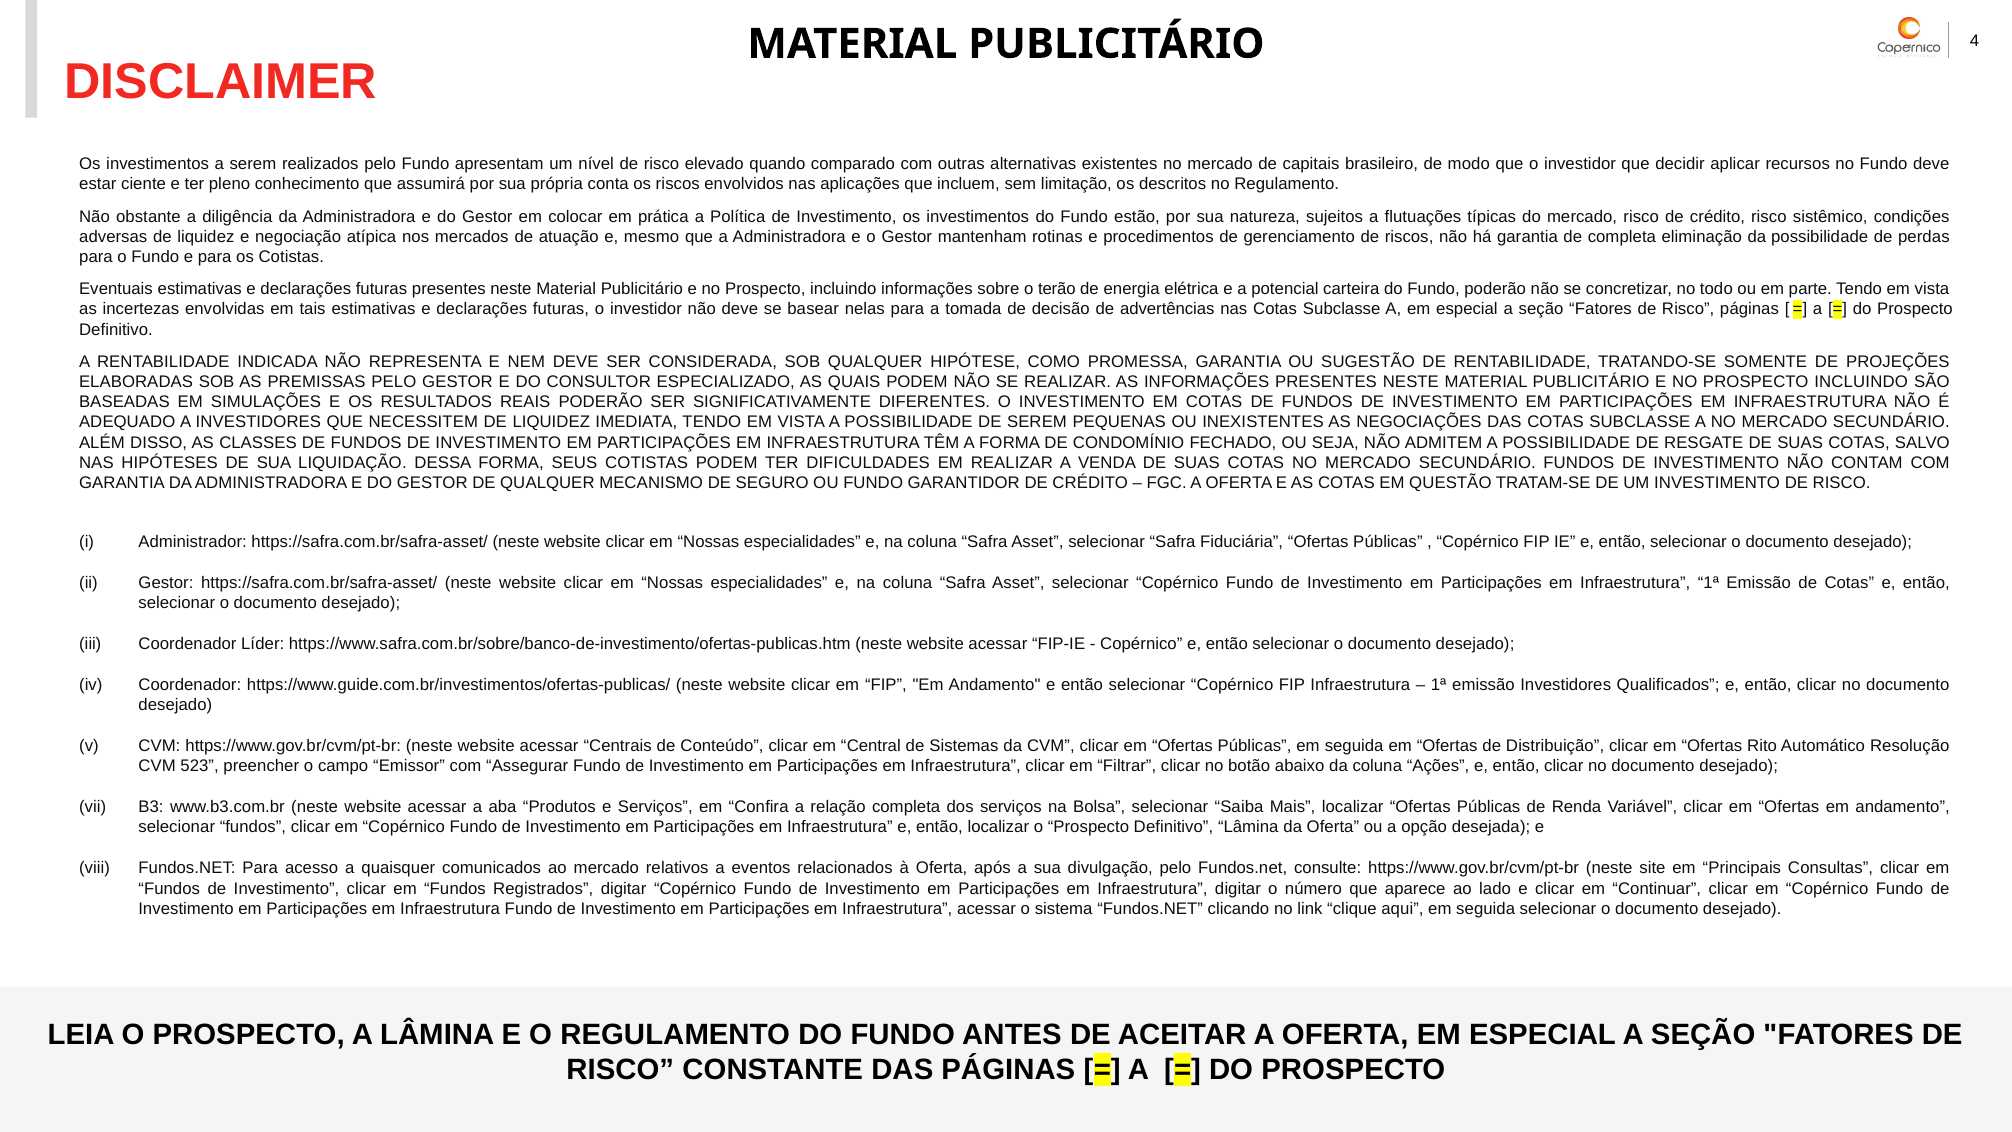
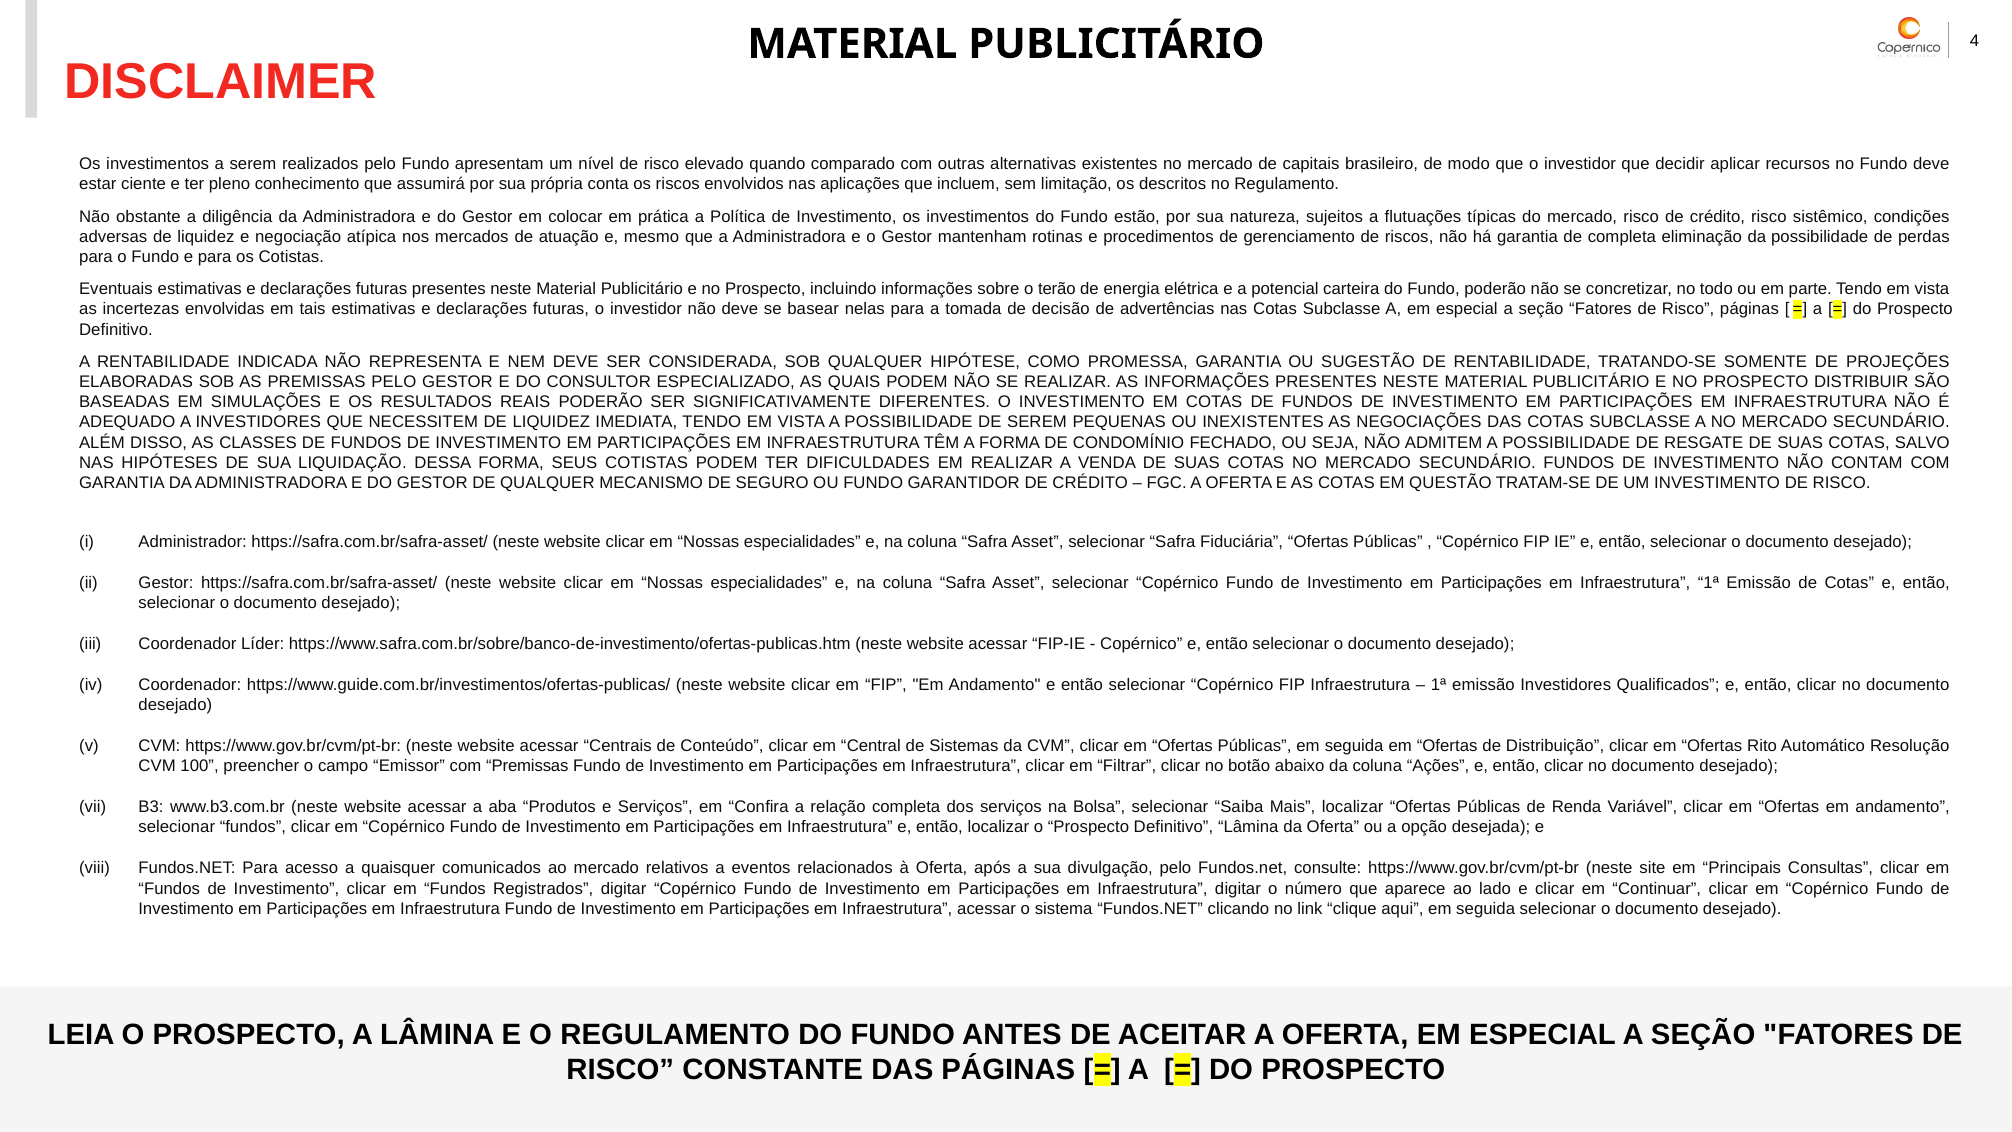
INCLUINDO at (1861, 382): INCLUINDO -> DISTRIBUIR
523: 523 -> 100
com Assegurar: Assegurar -> Premissas
